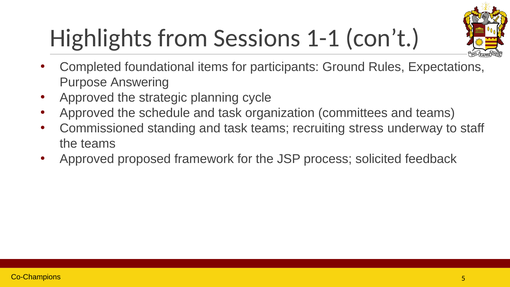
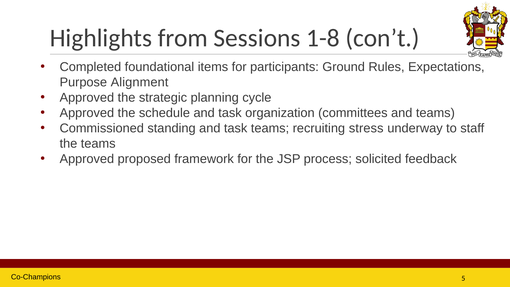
1-1: 1-1 -> 1-8
Answering: Answering -> Alignment
